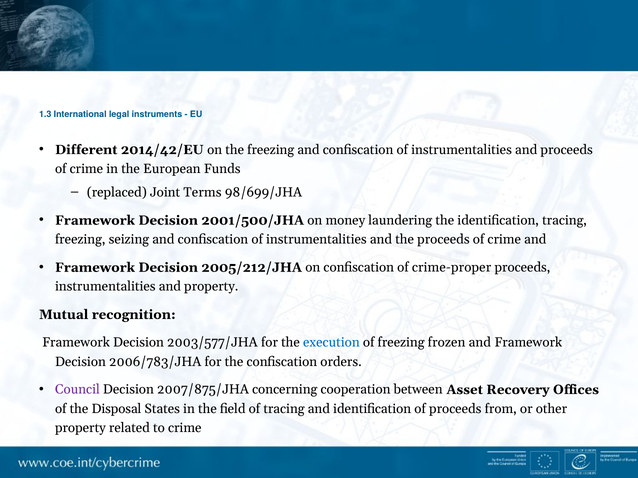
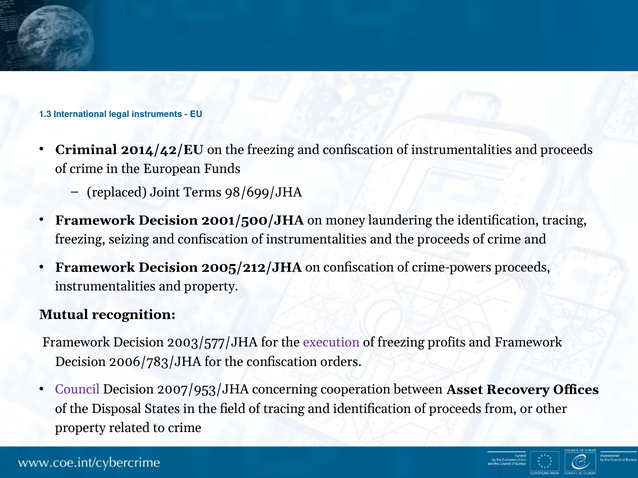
Different: Different -> Criminal
crime-proper: crime-proper -> crime-powers
execution colour: blue -> purple
frozen: frozen -> profits
2007/875/JHA: 2007/875/JHA -> 2007/953/JHA
